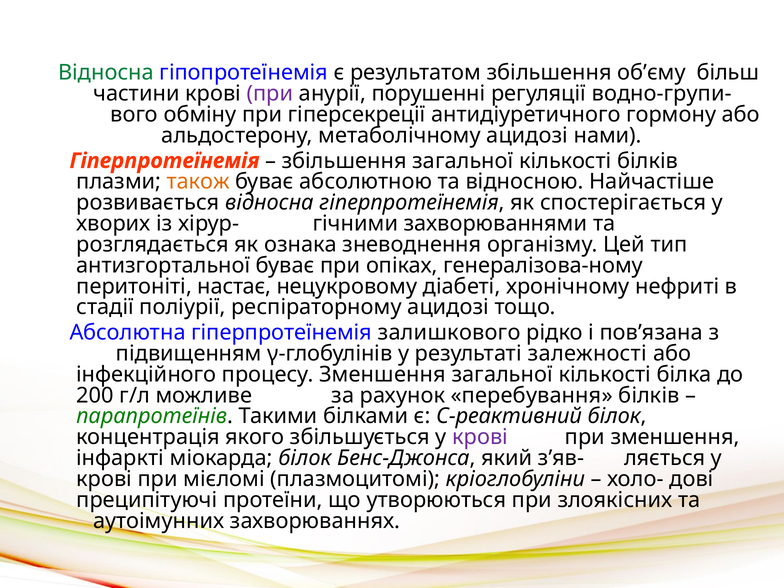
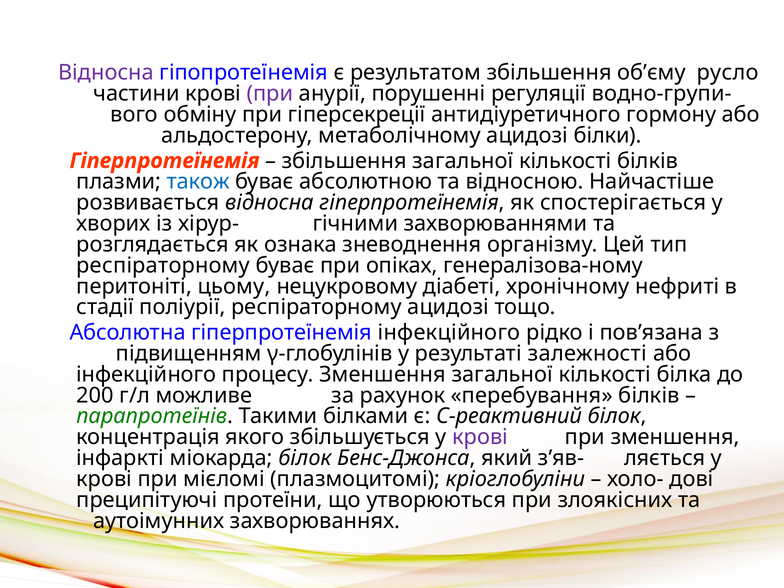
Відносна at (106, 73) colour: green -> purple
більш: більш -> русло
нами: нами -> білки
також colour: orange -> blue
антизгортальної at (163, 265): антизгортальної -> респіраторному
настає: настає -> цьому
гіперпротеїнемія залишкового: залишкового -> інфекційного
